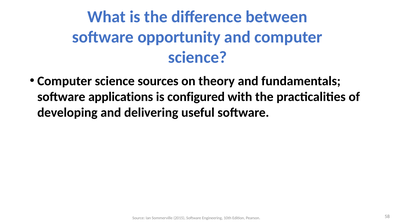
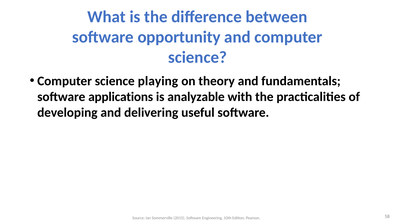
sources: sources -> playing
configured: configured -> analyzable
